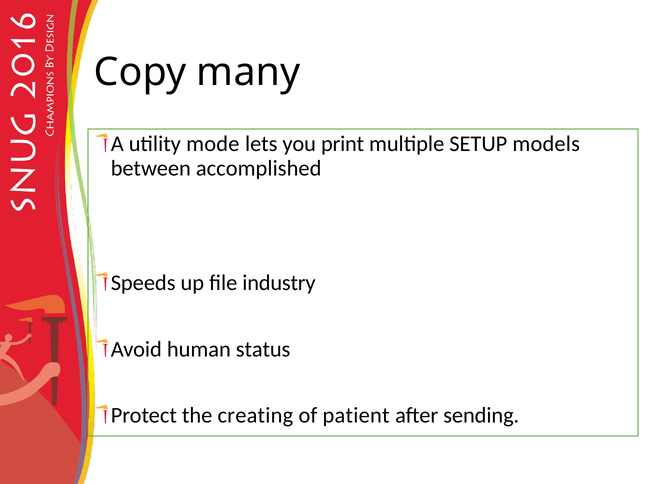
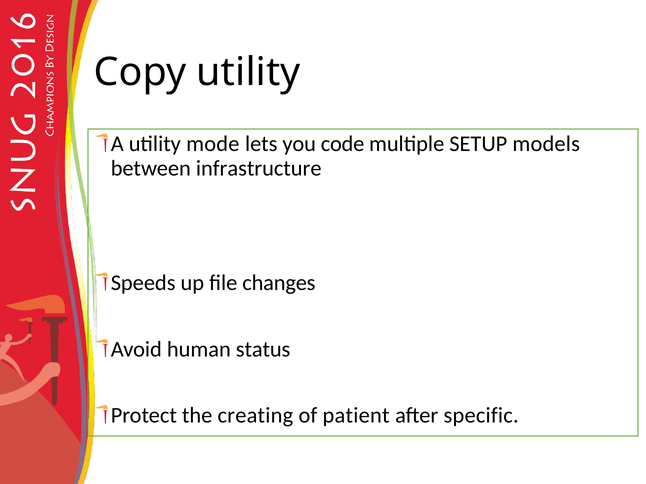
Copy many: many -> utility
print: print -> code
accomplished: accomplished -> infrastructure
industry: industry -> changes
sending: sending -> specific
